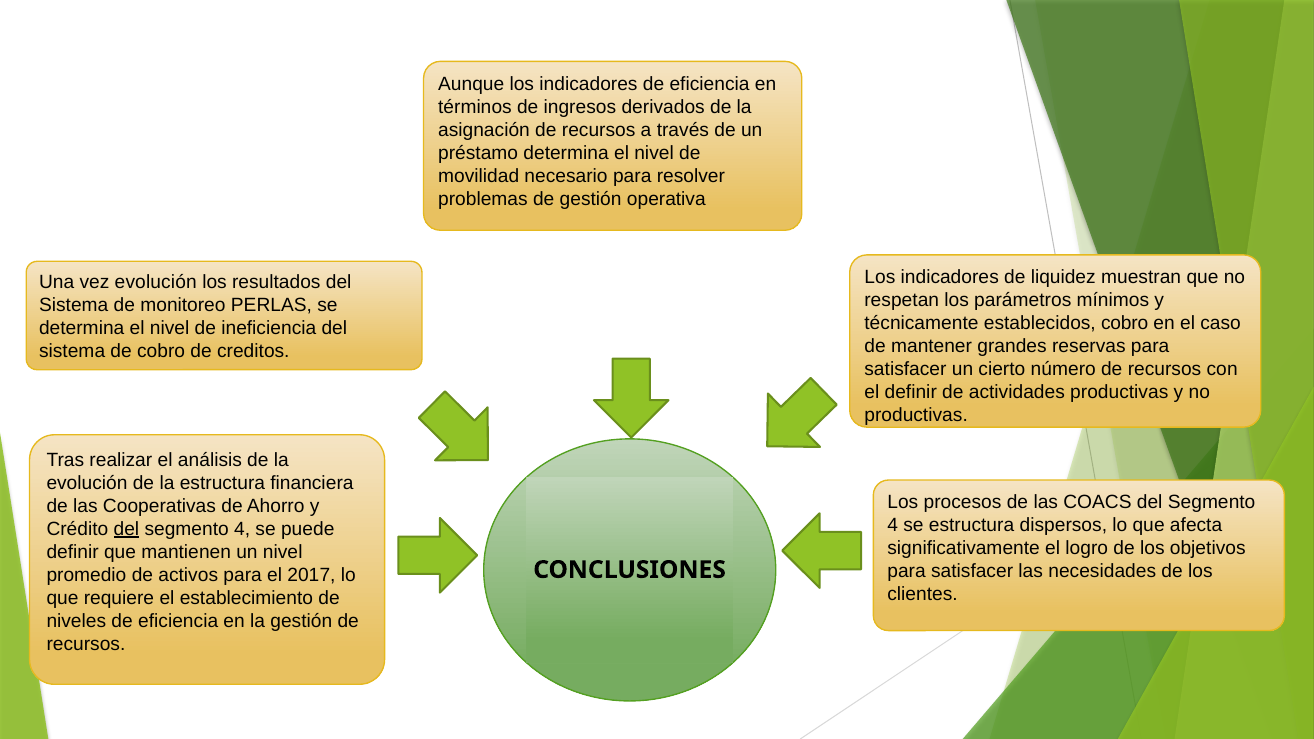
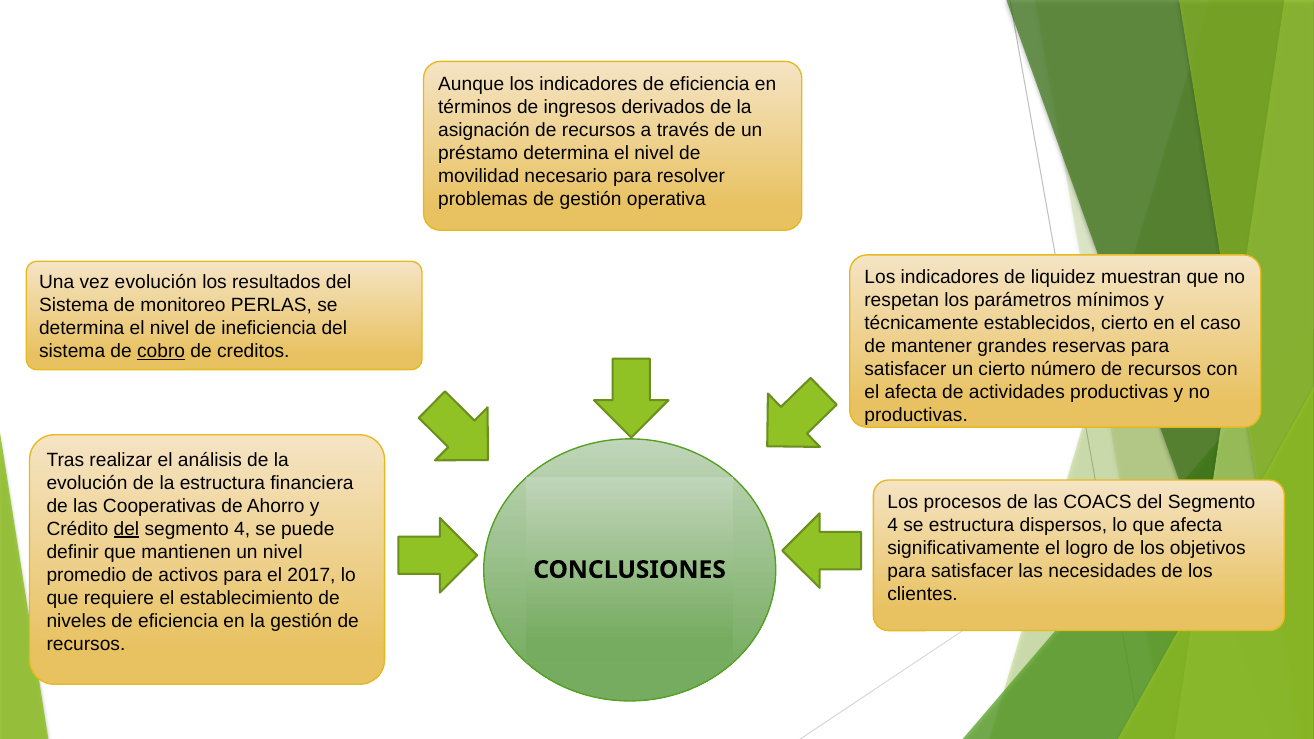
establecidos cobro: cobro -> cierto
cobro at (161, 351) underline: none -> present
el definir: definir -> afecta
